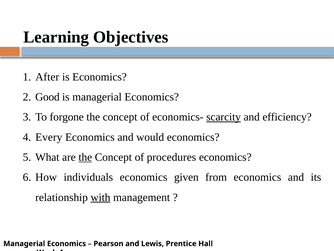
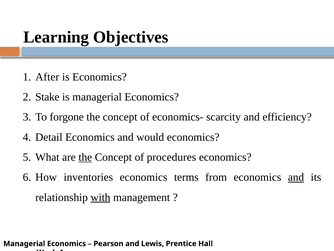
Good: Good -> Stake
scarcity underline: present -> none
Every: Every -> Detail
individuals: individuals -> inventories
given: given -> terms
and at (296, 177) underline: none -> present
